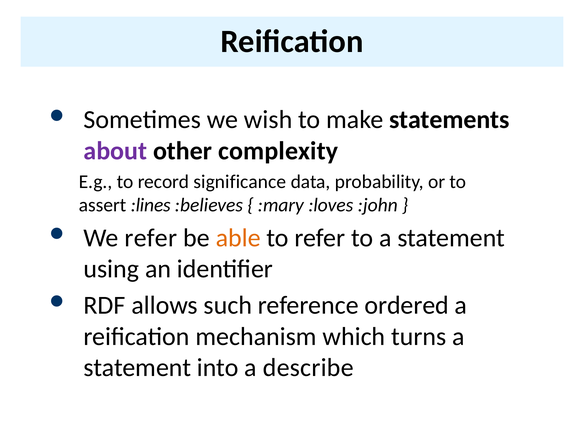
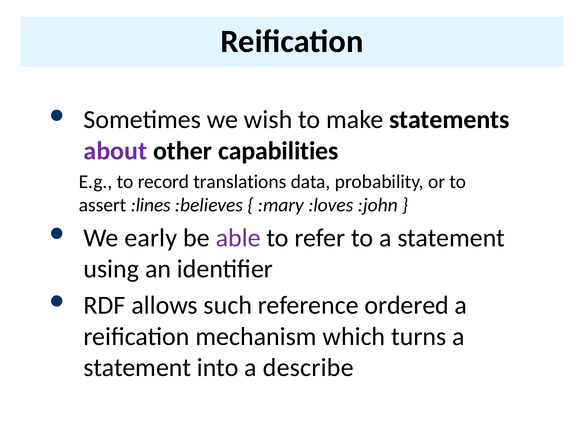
complexity: complexity -> capabilities
significance: significance -> translations
We refer: refer -> early
able colour: orange -> purple
